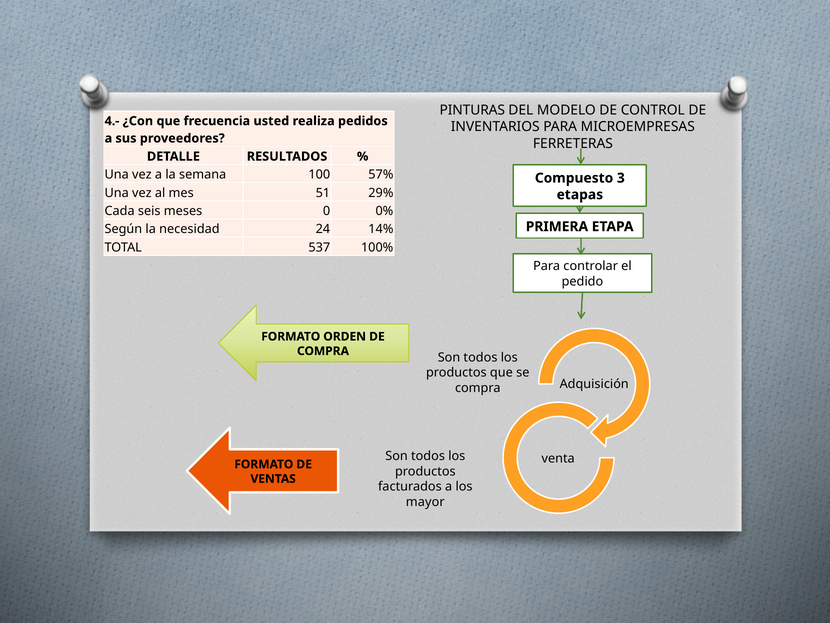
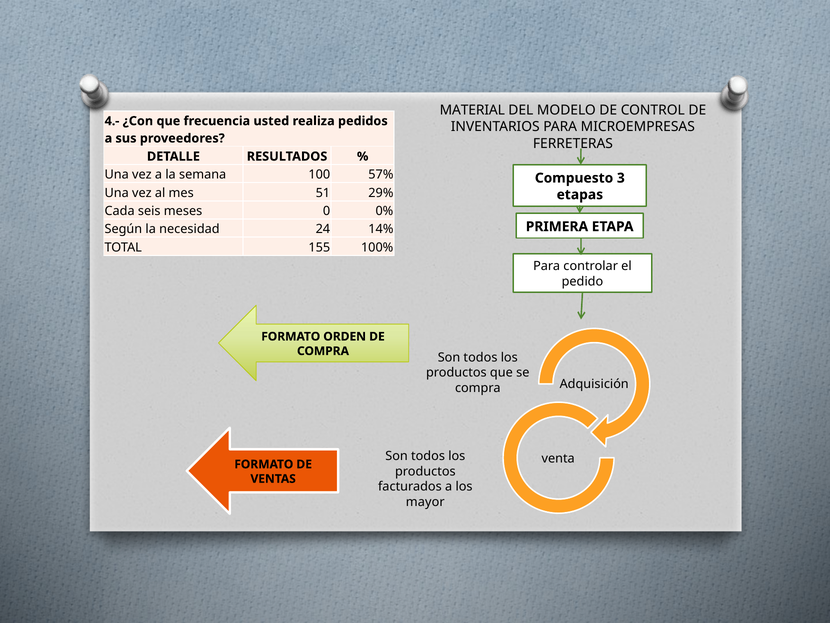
PINTURAS: PINTURAS -> MATERIAL
537: 537 -> 155
